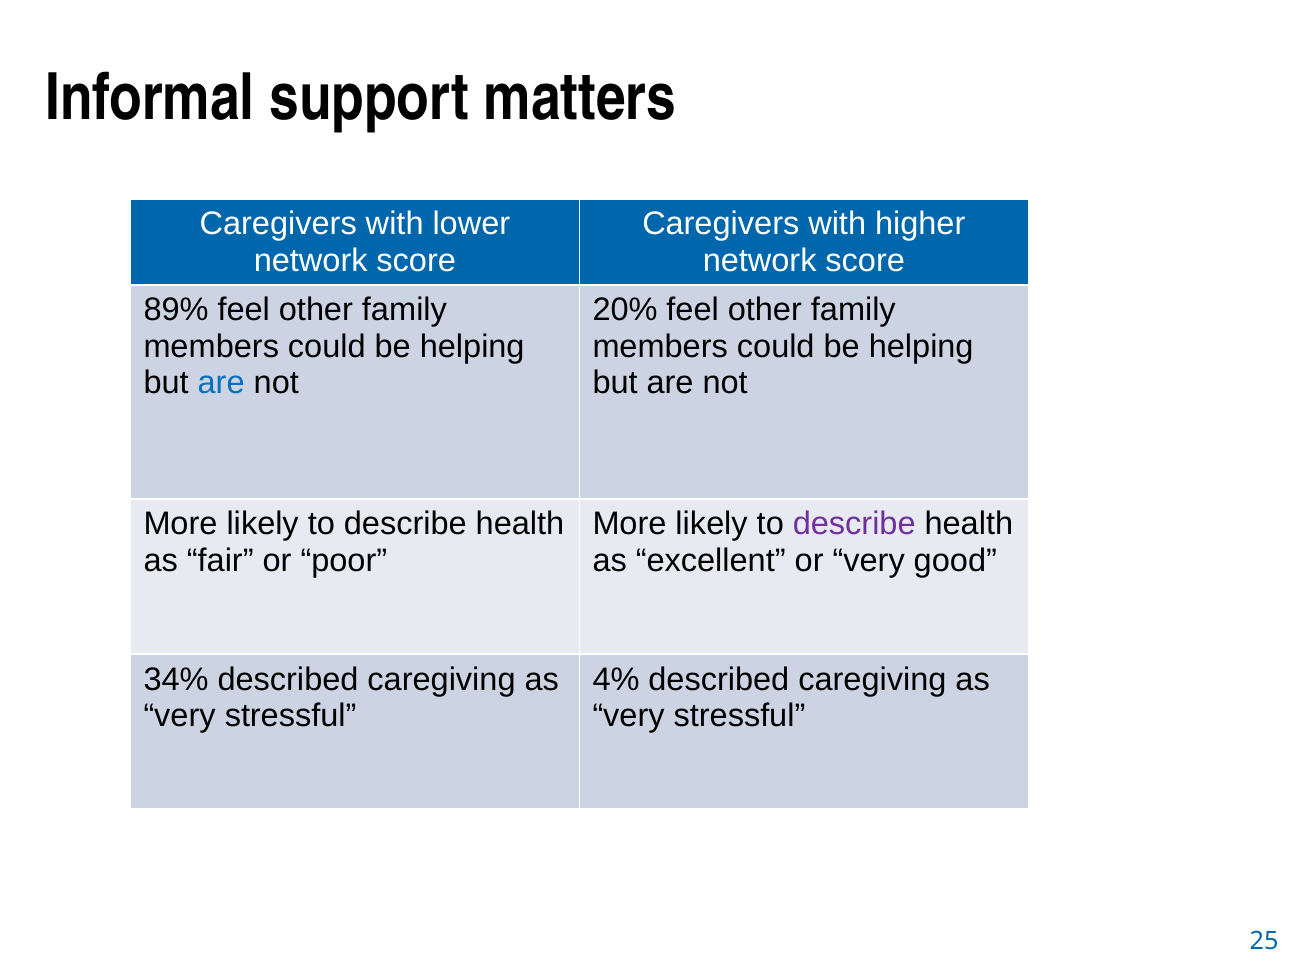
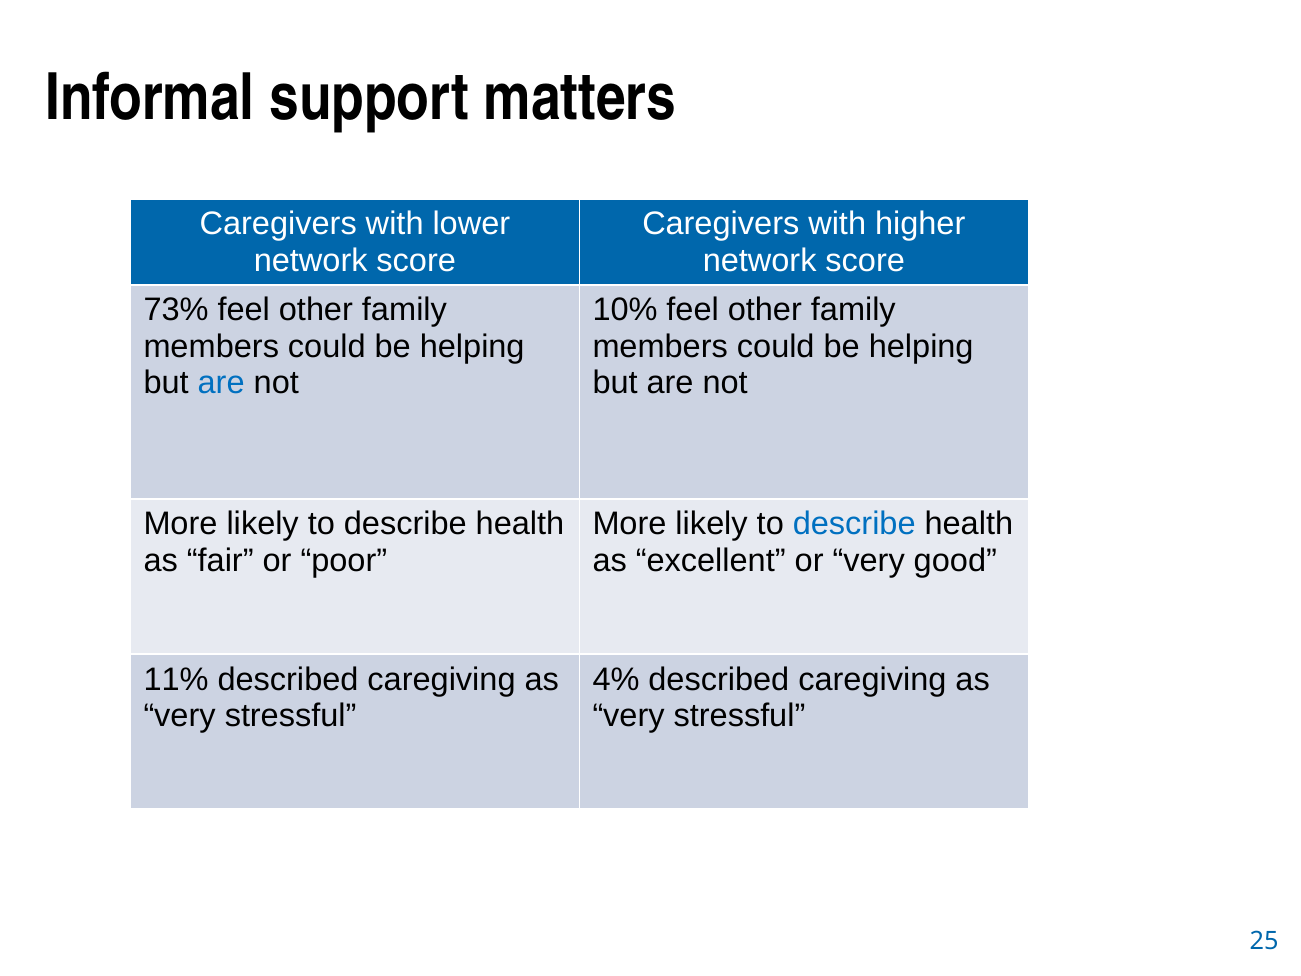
89%: 89% -> 73%
20%: 20% -> 10%
describe at (854, 524) colour: purple -> blue
34%: 34% -> 11%
